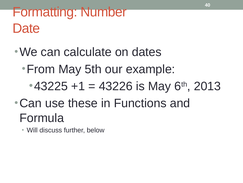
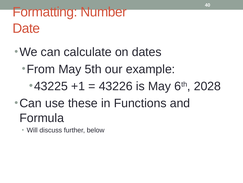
2013: 2013 -> 2028
